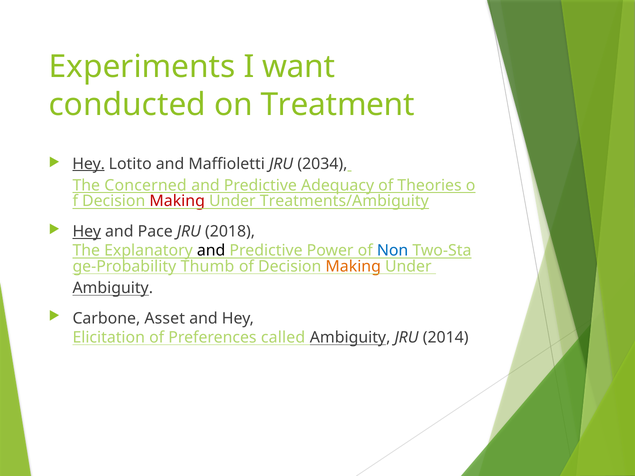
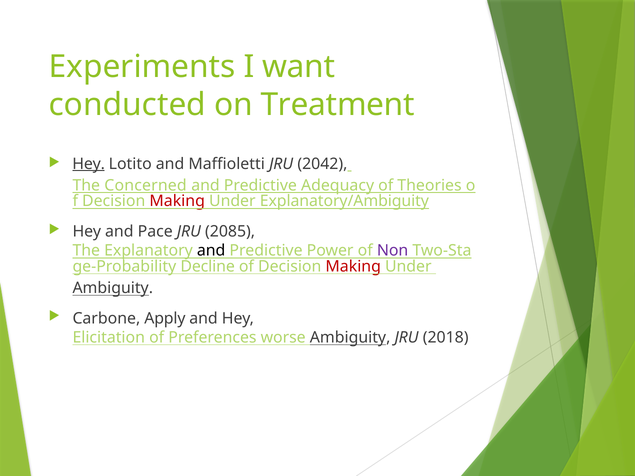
2034: 2034 -> 2042
Treatments/Ambiguity: Treatments/Ambiguity -> Explanatory/Ambiguity
Hey at (87, 232) underline: present -> none
2018: 2018 -> 2085
Non colour: blue -> purple
Thumb: Thumb -> Decline
Making at (353, 267) colour: orange -> red
Asset: Asset -> Apply
called: called -> worse
2014: 2014 -> 2018
